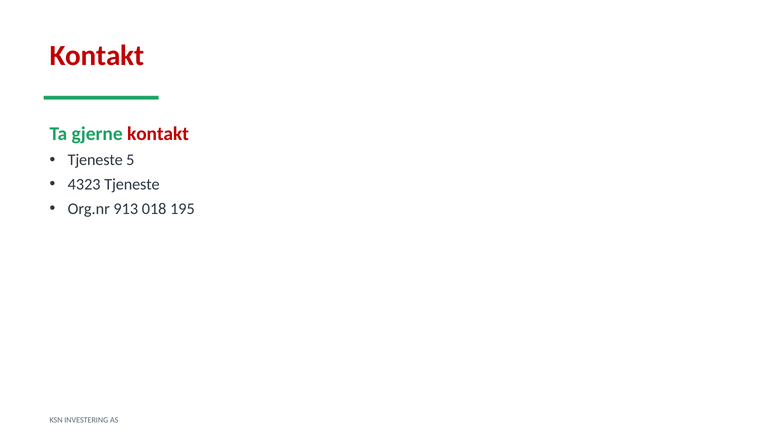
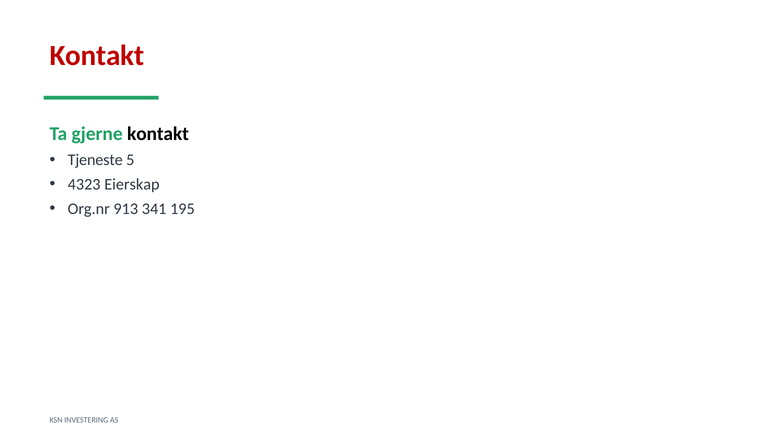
kontakt at (158, 134) colour: red -> black
4323 Tjeneste: Tjeneste -> Eierskap
018: 018 -> 341
